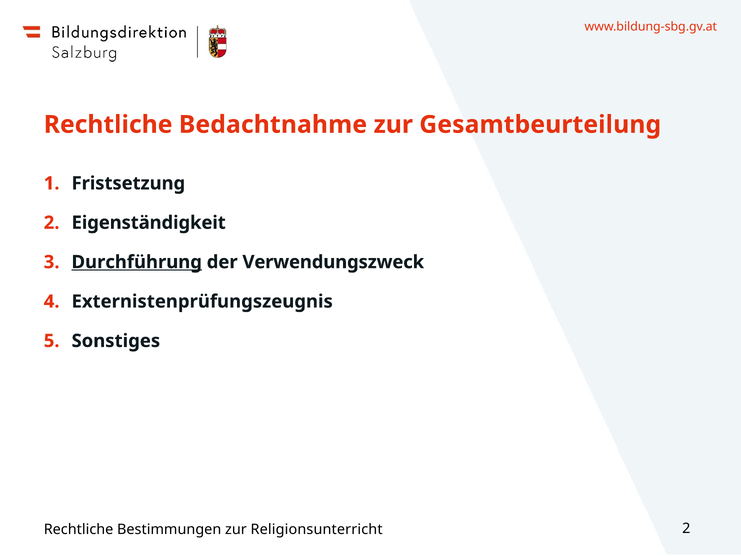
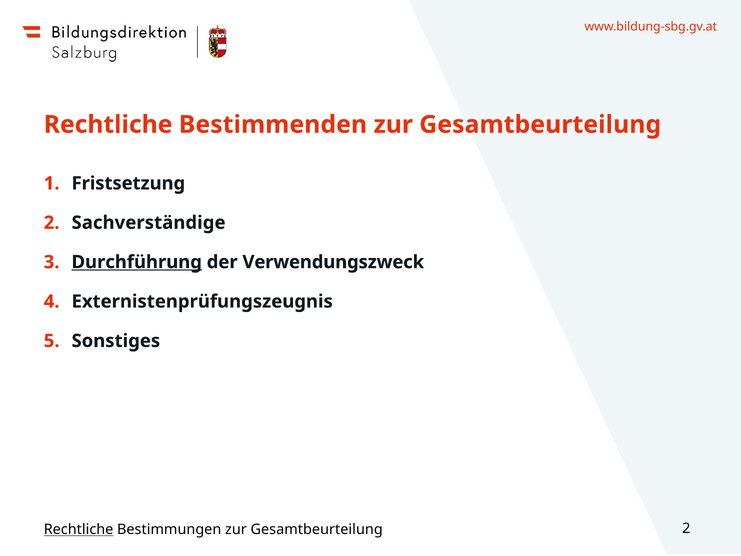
Bedachtnahme: Bedachtnahme -> Bestimmenden
Eigenständigkeit: Eigenständigkeit -> Sachverständige
Rechtliche at (79, 529) underline: none -> present
Bestimmungen zur Religionsunterricht: Religionsunterricht -> Gesamtbeurteilung
